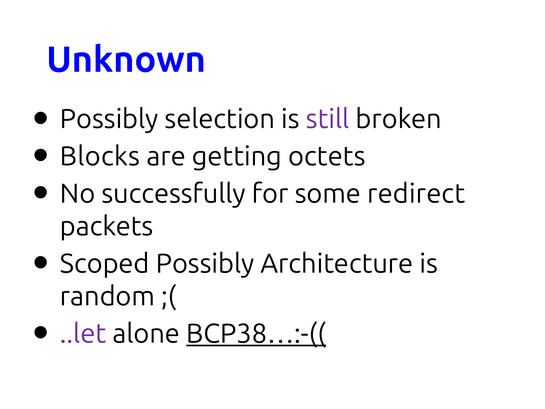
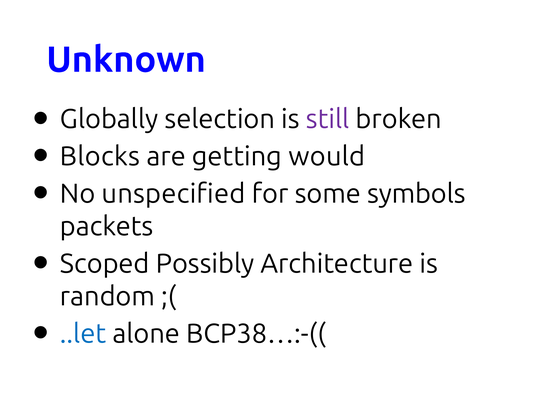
Possibly at (109, 119): Possibly -> Globally
octets: octets -> would
successfully: successfully -> unspecified
redirect: redirect -> symbols
..let colour: purple -> blue
BCP38…:-(( underline: present -> none
